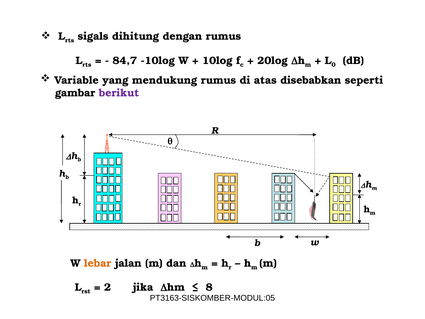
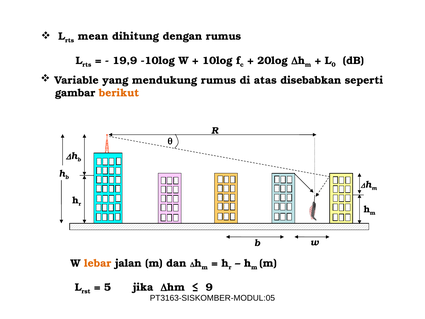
sigals: sigals -> mean
84,7: 84,7 -> 19,9
berikut colour: purple -> orange
2: 2 -> 5
8: 8 -> 9
